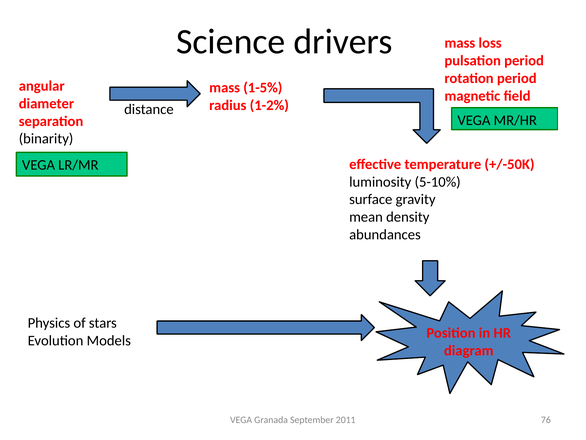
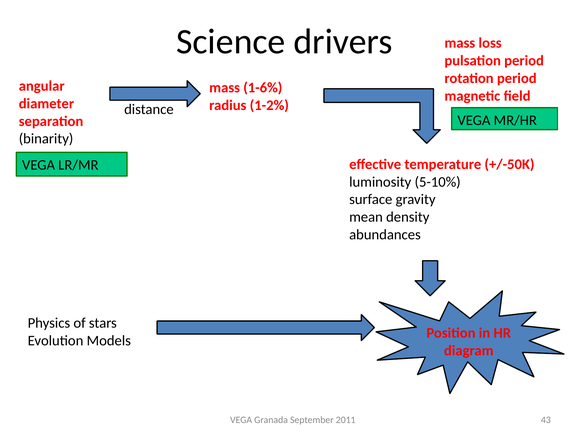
1-5%: 1-5% -> 1-6%
76: 76 -> 43
